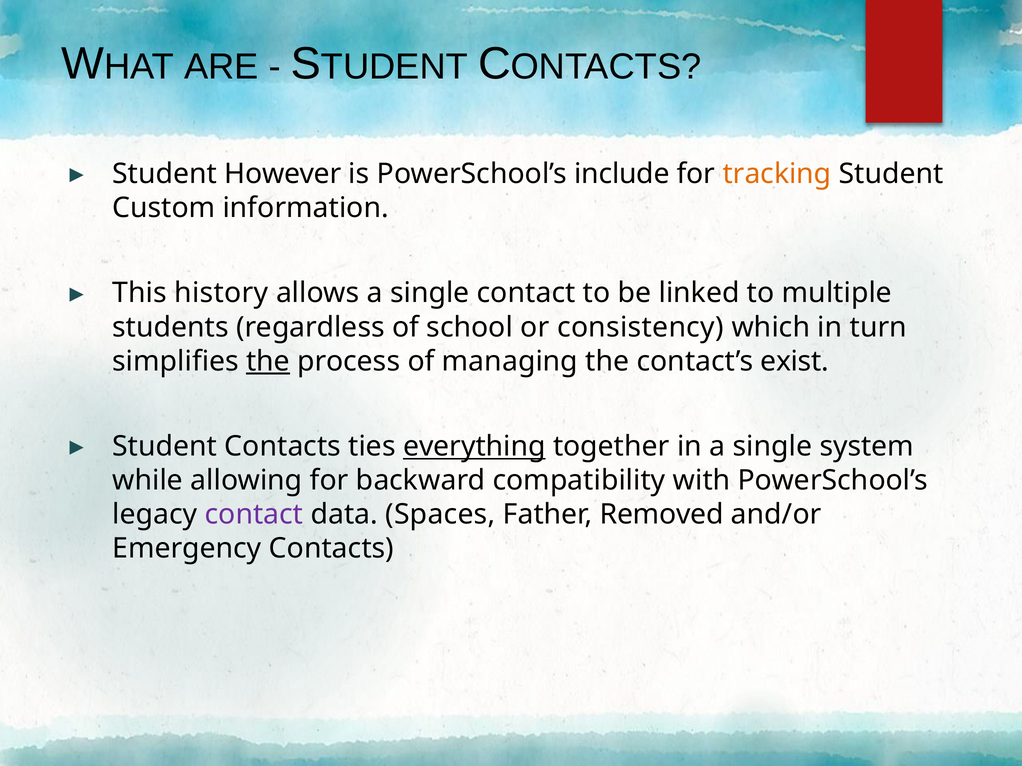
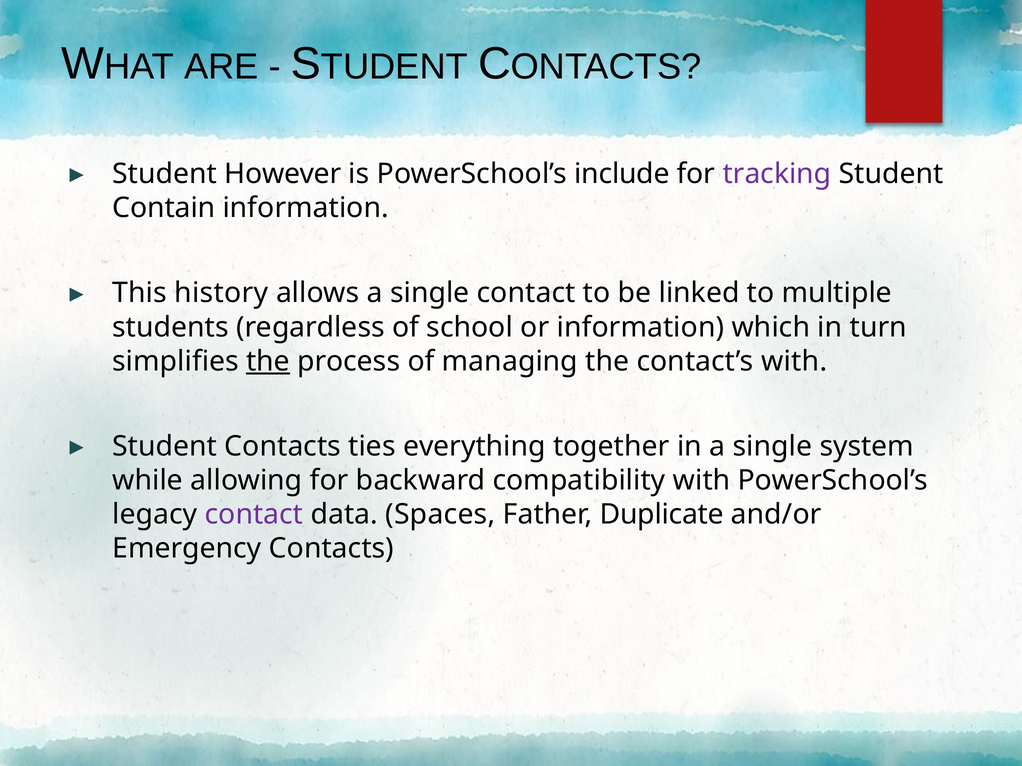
tracking colour: orange -> purple
Custom: Custom -> Contain
or consistency: consistency -> information
contact’s exist: exist -> with
everything underline: present -> none
Removed: Removed -> Duplicate
